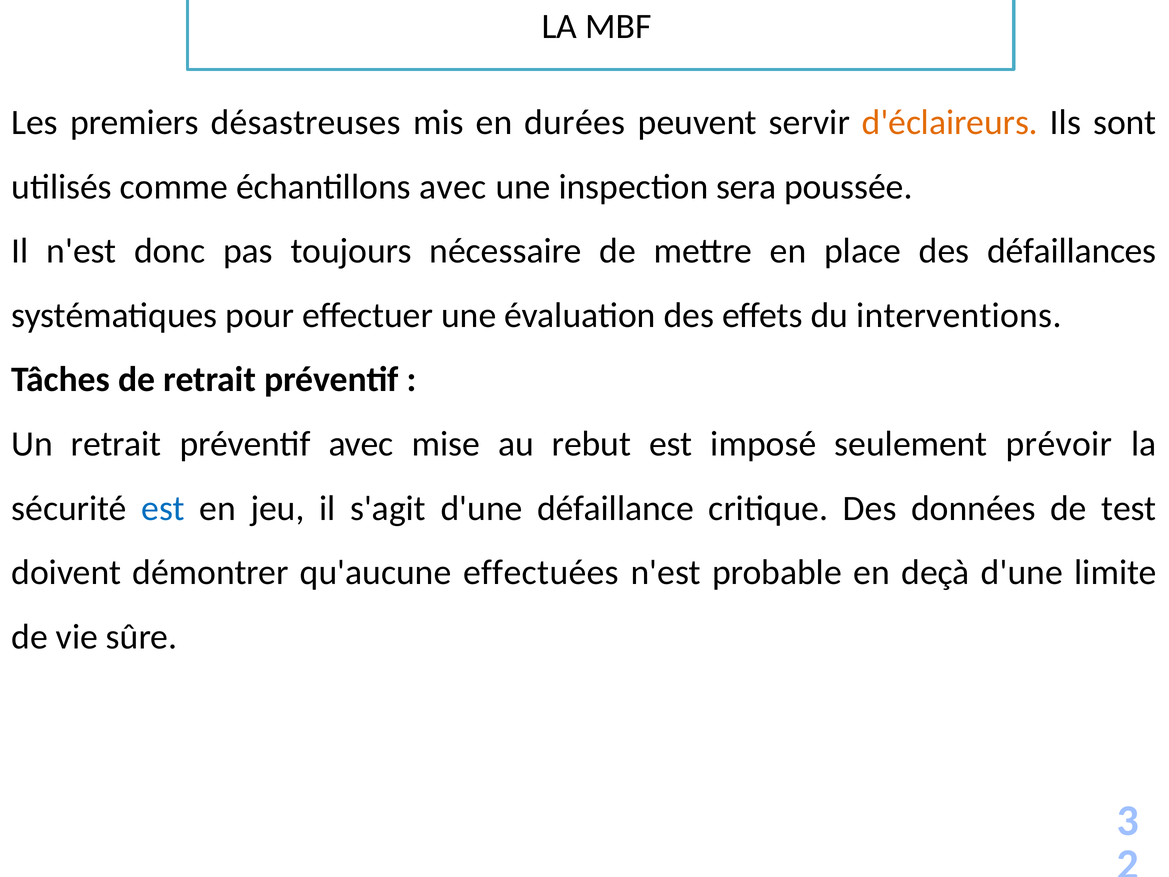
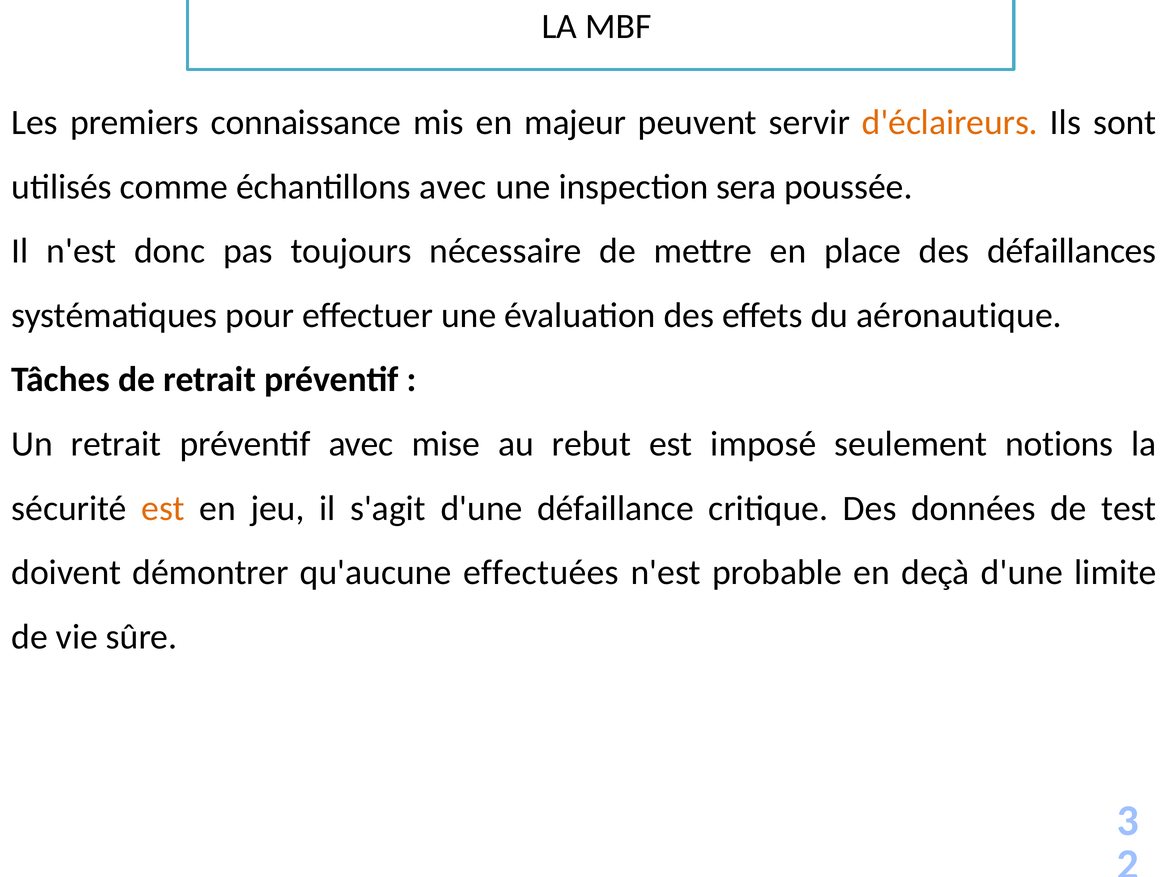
désastreuses: désastreuses -> connaissance
durées: durées -> majeur
interventions: interventions -> aéronautique
prévoir: prévoir -> notions
est at (163, 508) colour: blue -> orange
